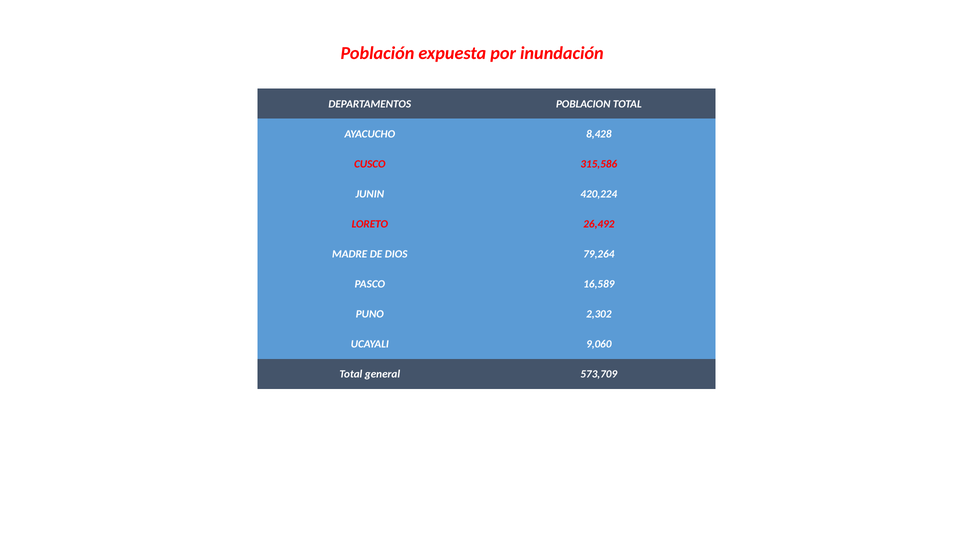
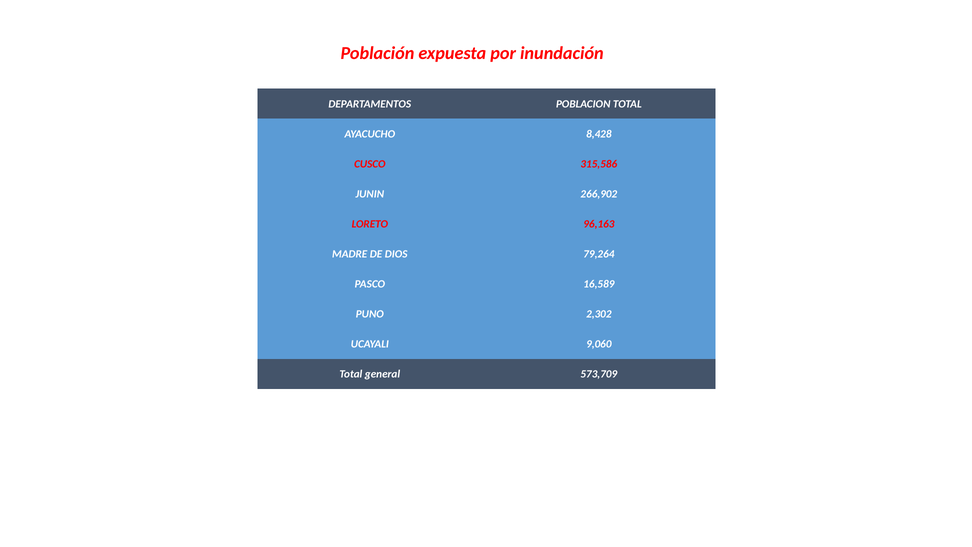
420,224: 420,224 -> 266,902
26,492: 26,492 -> 96,163
